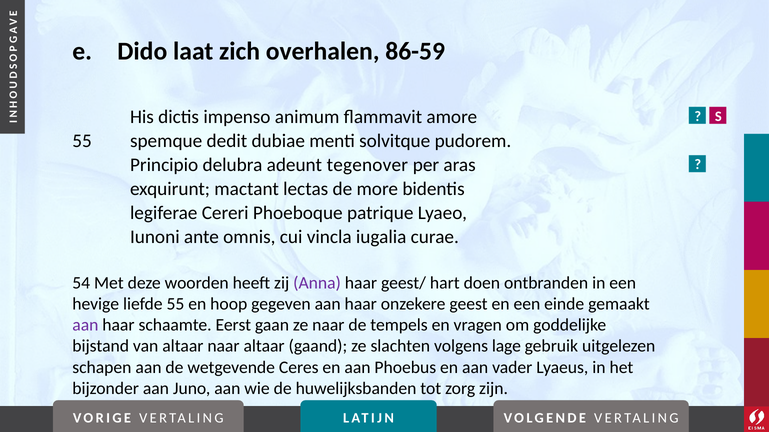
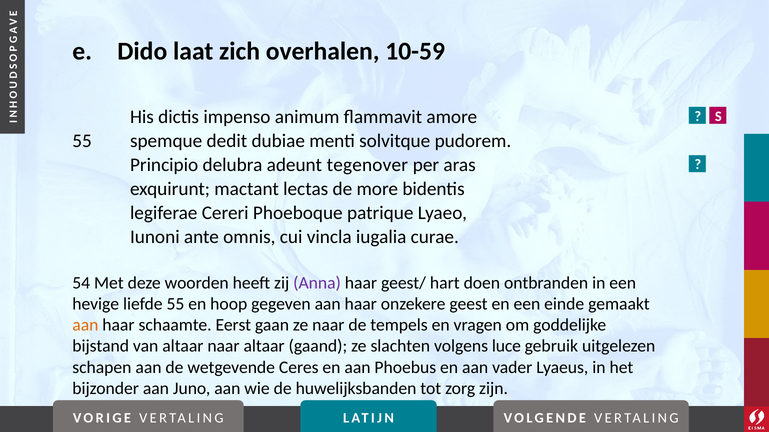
86-59: 86-59 -> 10-59
aan at (85, 325) colour: purple -> orange
lage: lage -> luce
